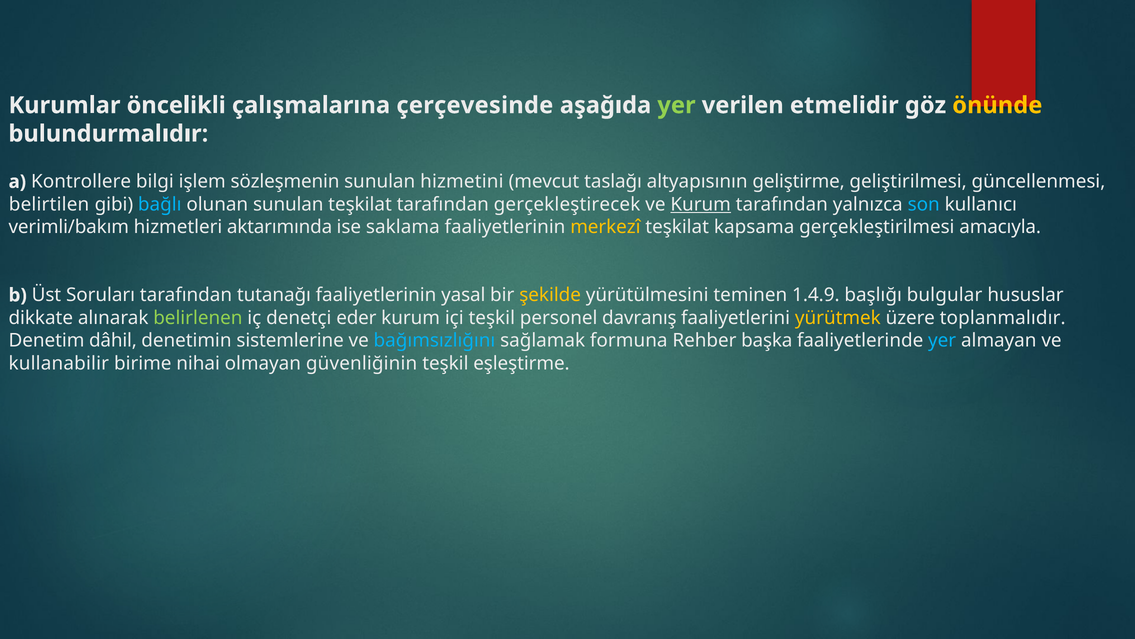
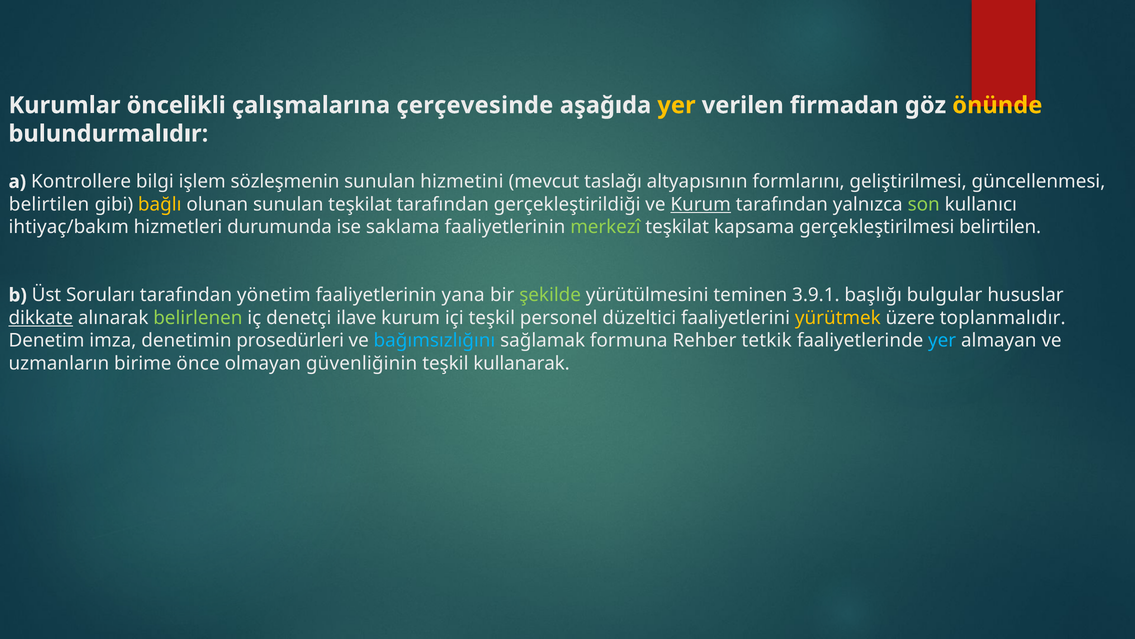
yer at (676, 105) colour: light green -> yellow
etmelidir: etmelidir -> firmadan
geliştirme: geliştirme -> formlarını
bağlı colour: light blue -> yellow
gerçekleştirecek: gerçekleştirecek -> gerçekleştirildiği
son colour: light blue -> light green
verimli/bakım: verimli/bakım -> ihtiyaç/bakım
aktarımında: aktarımında -> durumunda
merkezî colour: yellow -> light green
gerçekleştirilmesi amacıyla: amacıyla -> belirtilen
tutanağı: tutanağı -> yönetim
yasal: yasal -> yana
şekilde colour: yellow -> light green
1.4.9: 1.4.9 -> 3.9.1
dikkate underline: none -> present
eder: eder -> ilave
davranış: davranış -> düzeltici
dâhil: dâhil -> imza
sistemlerine: sistemlerine -> prosedürleri
başka: başka -> tetkik
kullanabilir: kullanabilir -> uzmanların
nihai: nihai -> önce
eşleştirme: eşleştirme -> kullanarak
